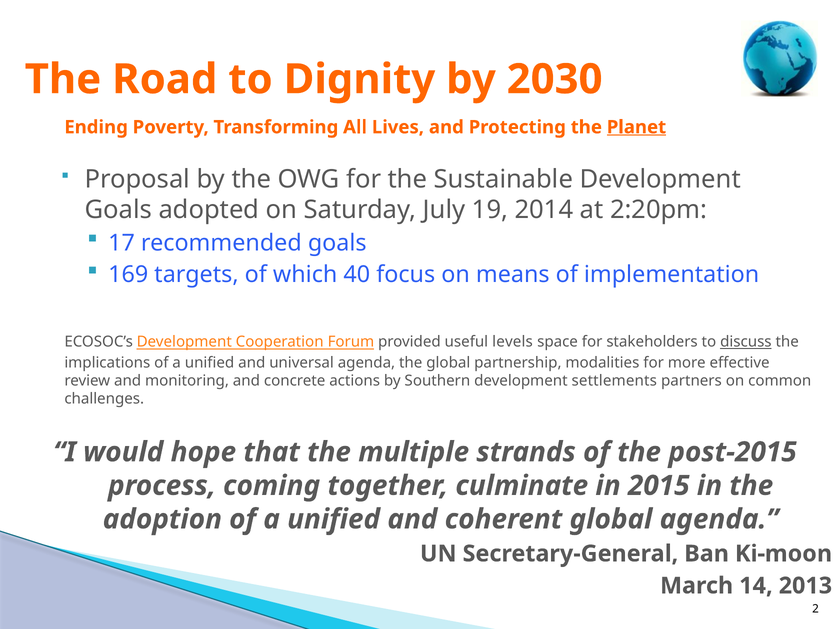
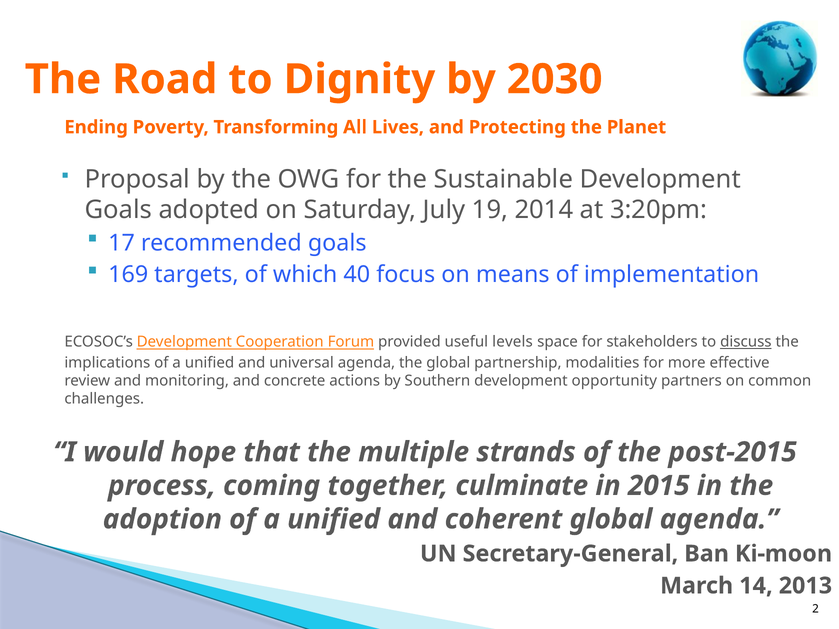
Planet underline: present -> none
2:20pm: 2:20pm -> 3:20pm
settlements: settlements -> opportunity
